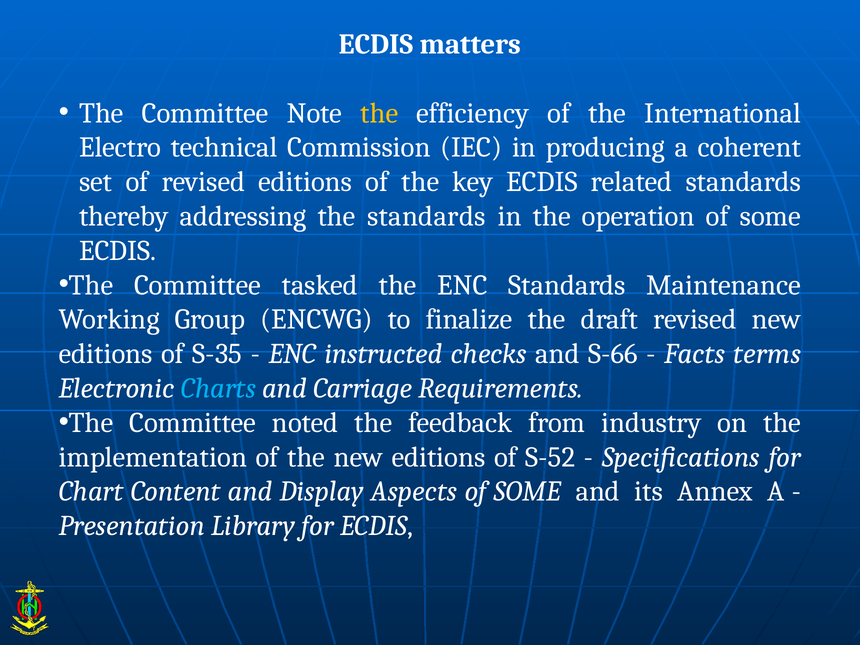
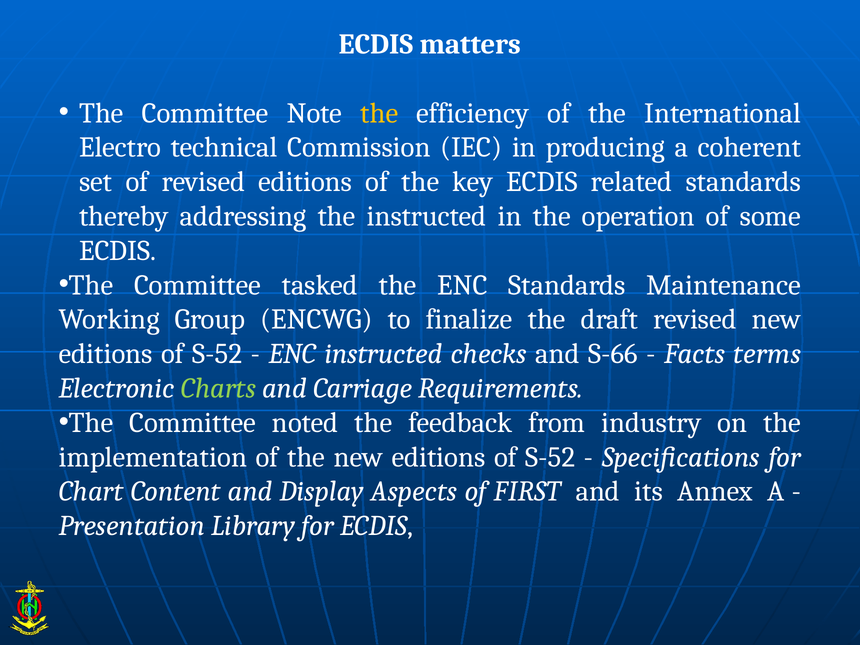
the standards: standards -> instructed
S-35 at (217, 354): S-35 -> S-52
Charts colour: light blue -> light green
Aspects of SOME: SOME -> FIRST
